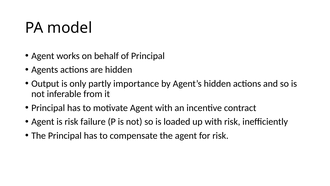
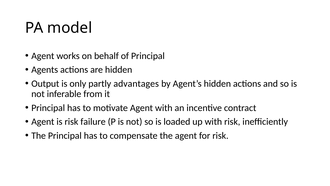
importance: importance -> advantages
